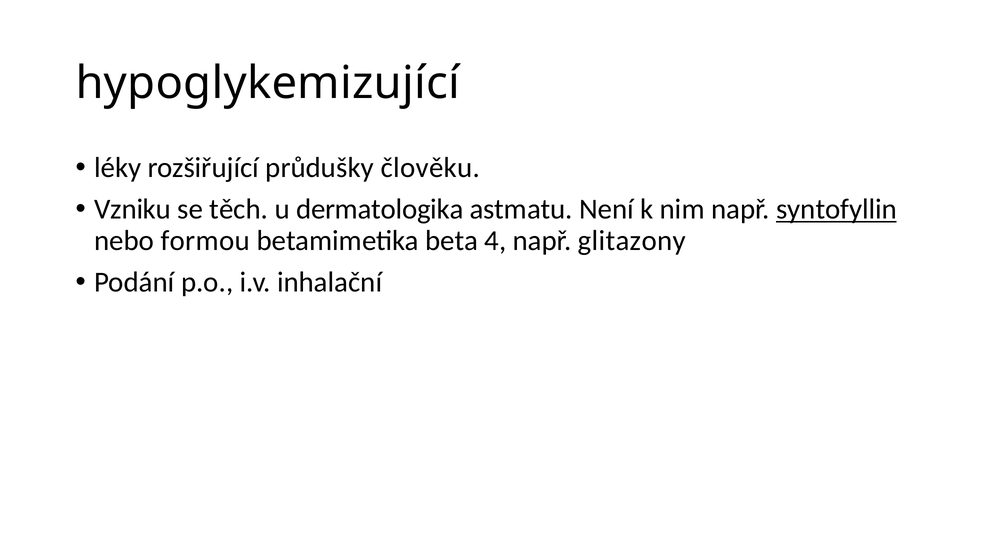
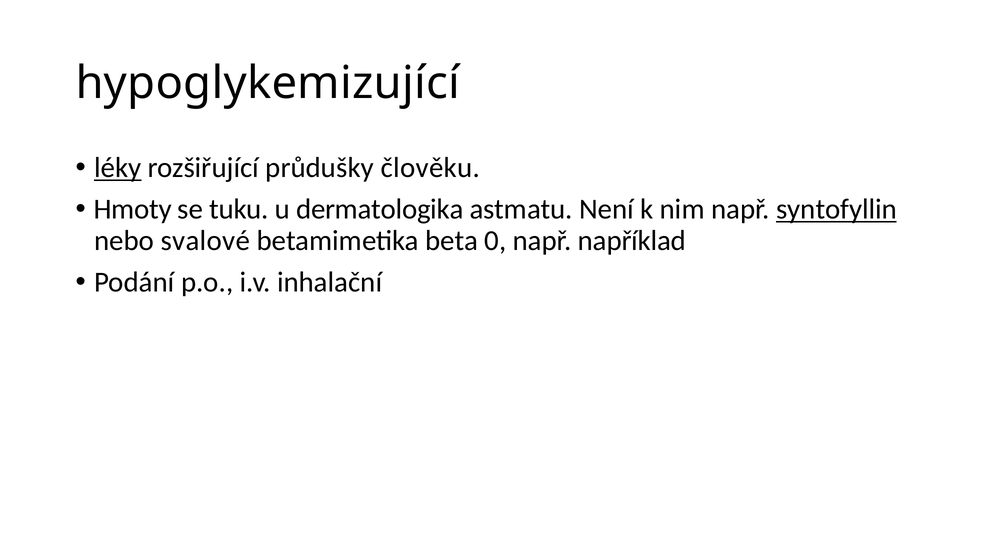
léky underline: none -> present
Vzniku: Vzniku -> Hmoty
těch: těch -> tuku
formou: formou -> svalové
4: 4 -> 0
glitazony: glitazony -> například
